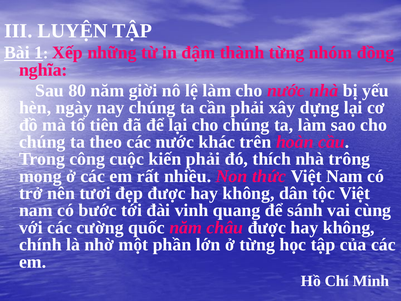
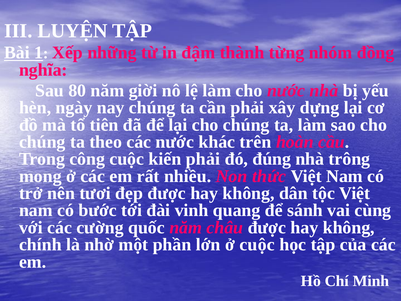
thích: thích -> đúng
ở từng: từng -> cuộc
